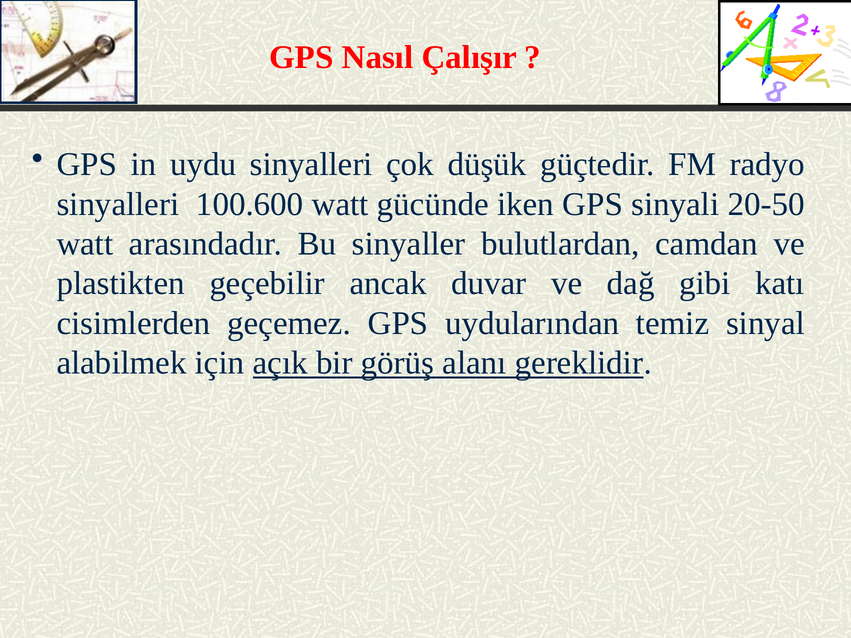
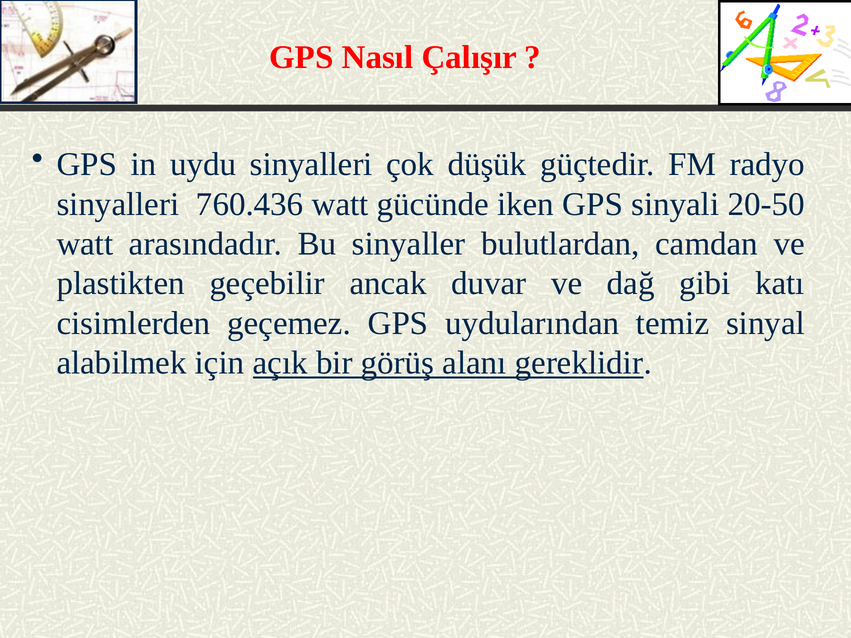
100.600: 100.600 -> 760.436
